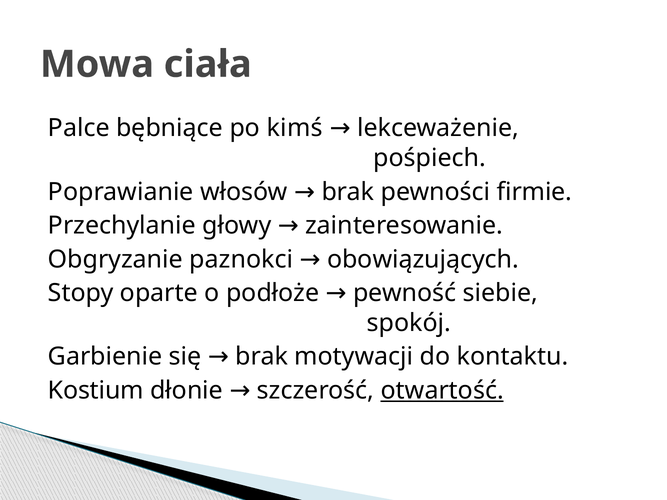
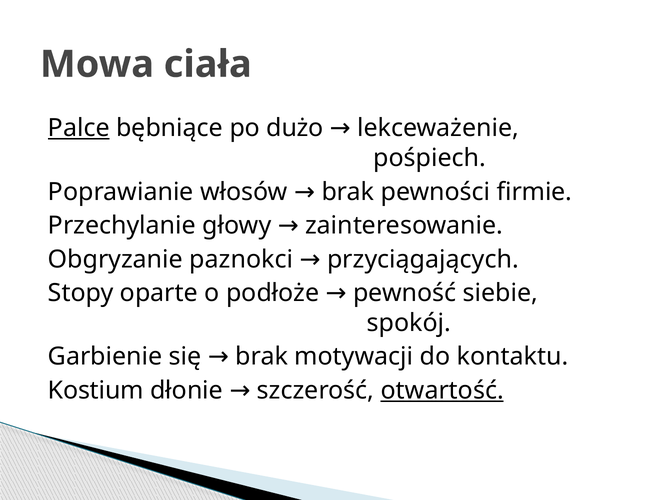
Palce underline: none -> present
kimś: kimś -> dużo
obowiązujących: obowiązujących -> przyciągających
